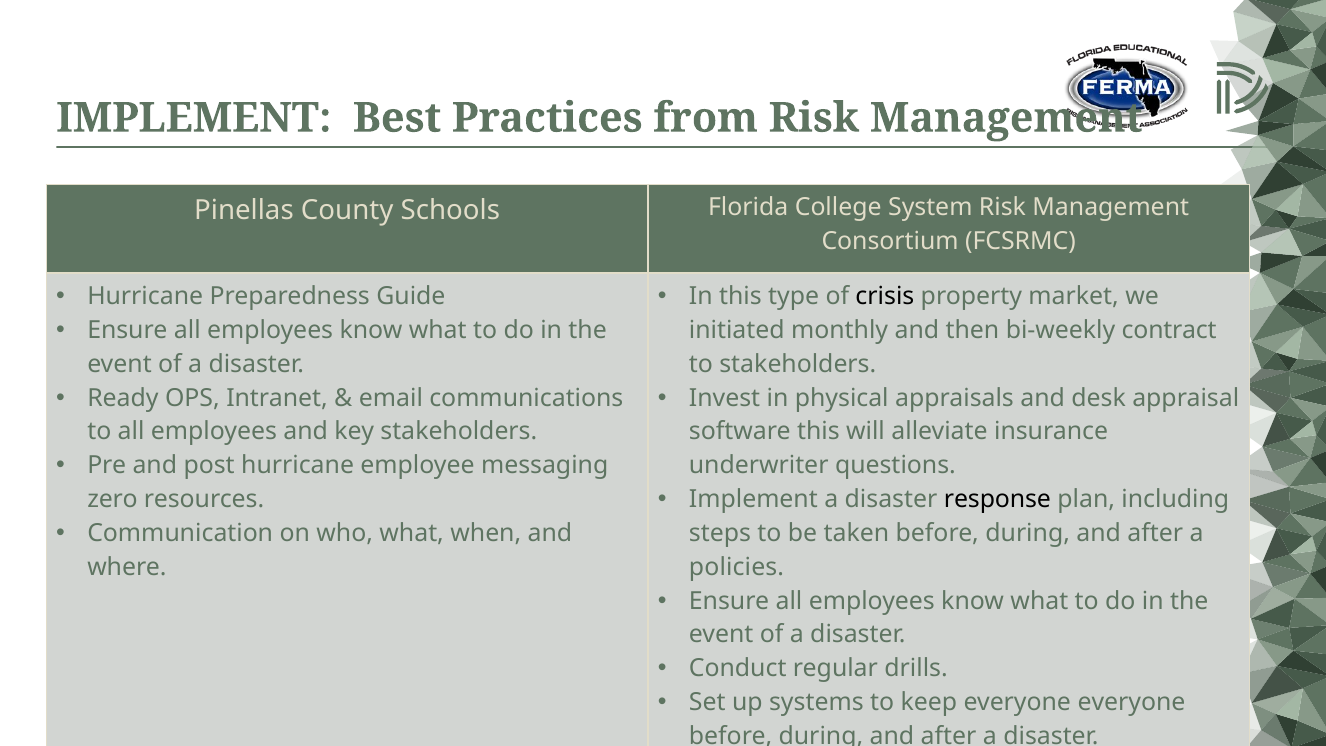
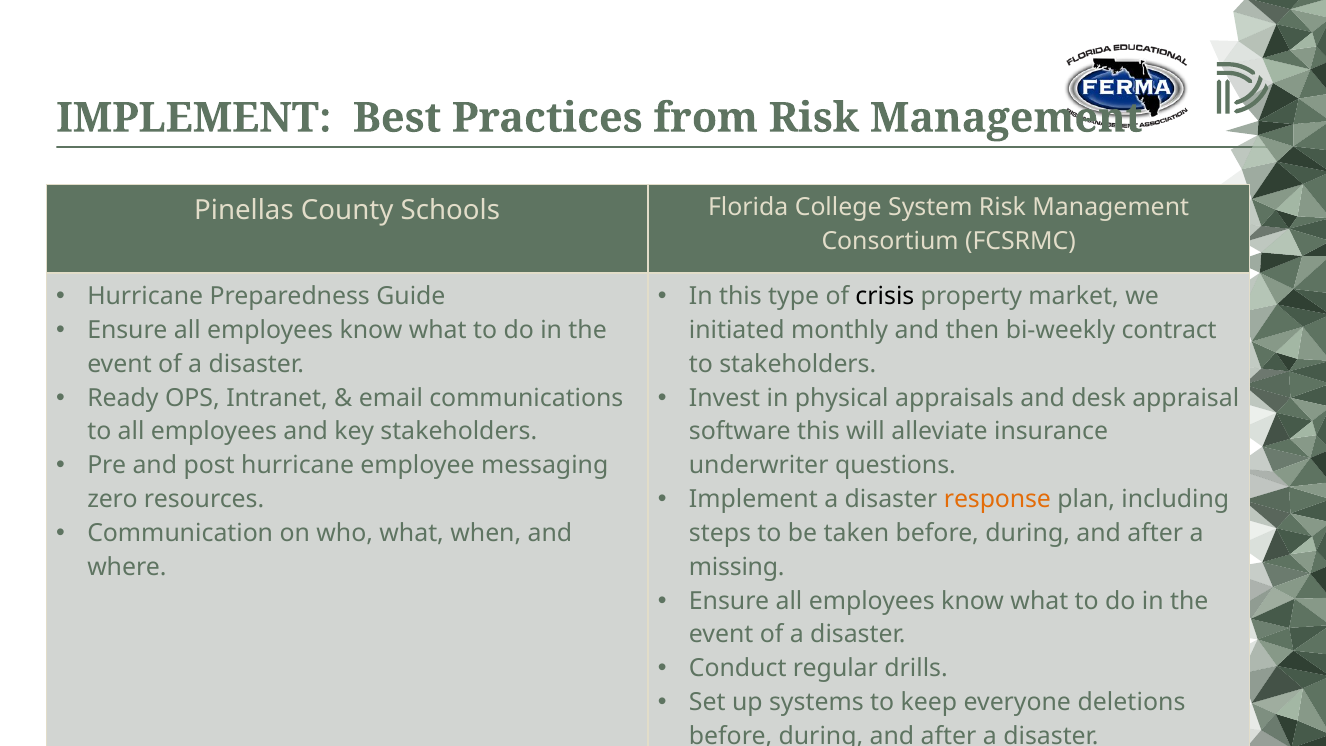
response colour: black -> orange
policies: policies -> missing
everyone everyone: everyone -> deletions
